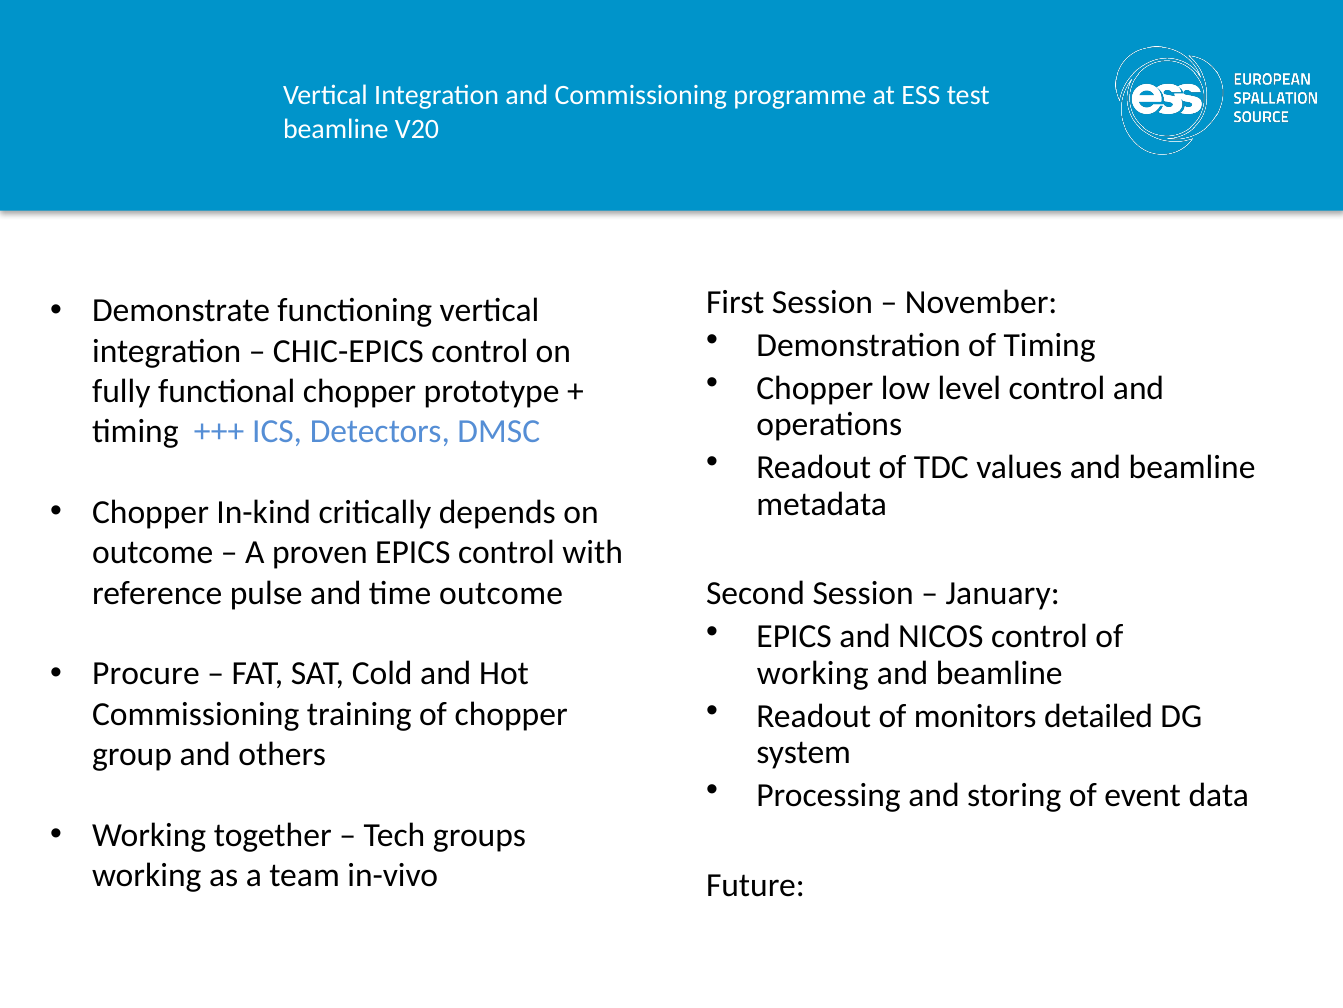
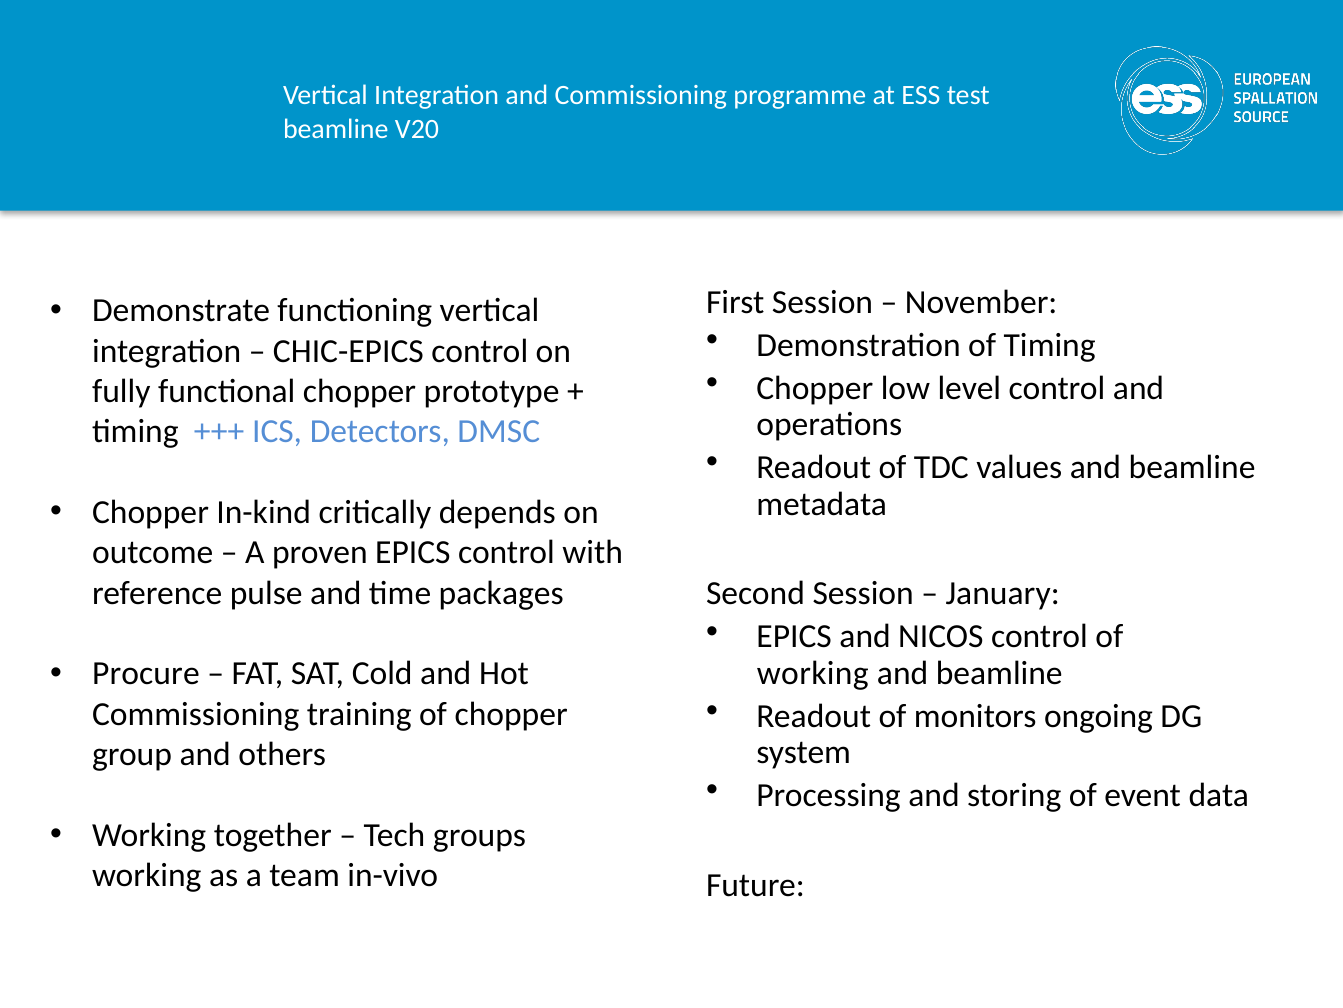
time outcome: outcome -> packages
detailed: detailed -> ongoing
